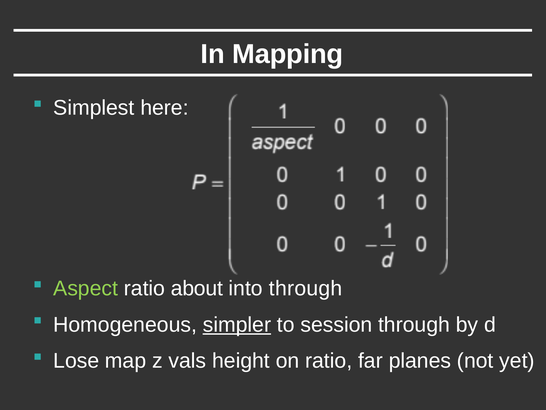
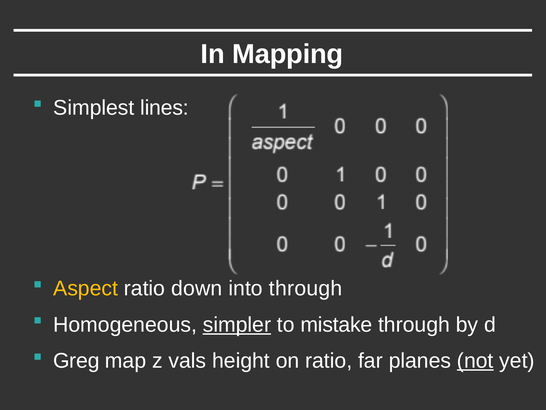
here: here -> lines
Aspect colour: light green -> yellow
about: about -> down
session: session -> mistake
Lose: Lose -> Greg
not underline: none -> present
